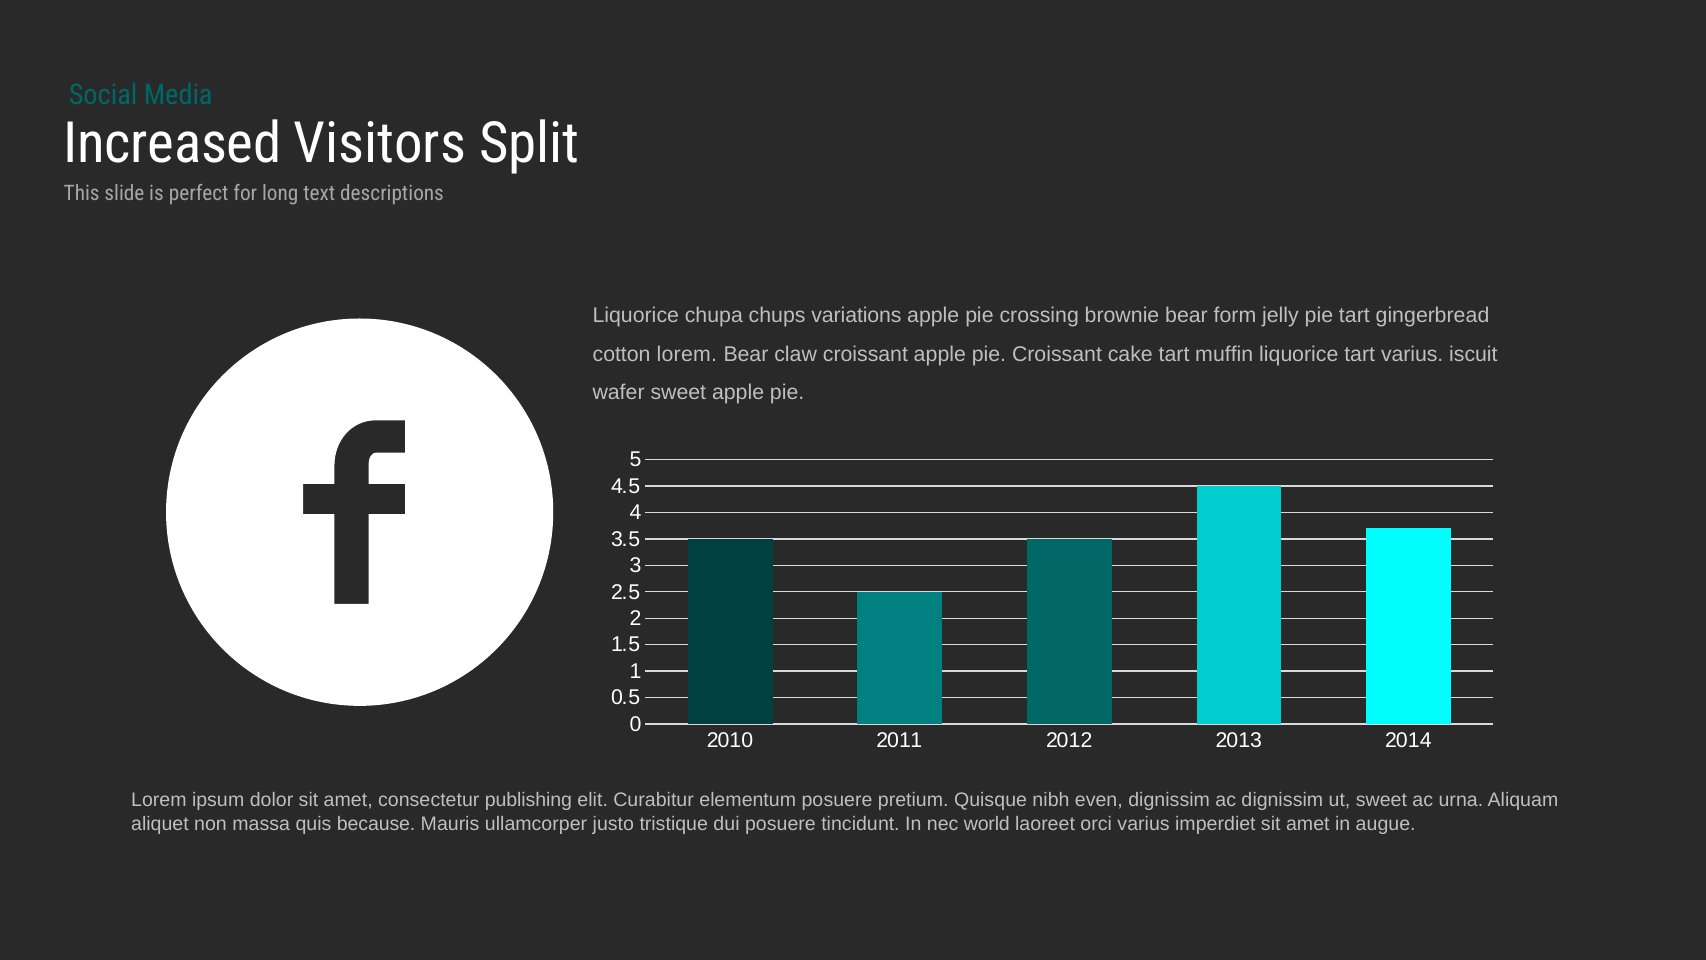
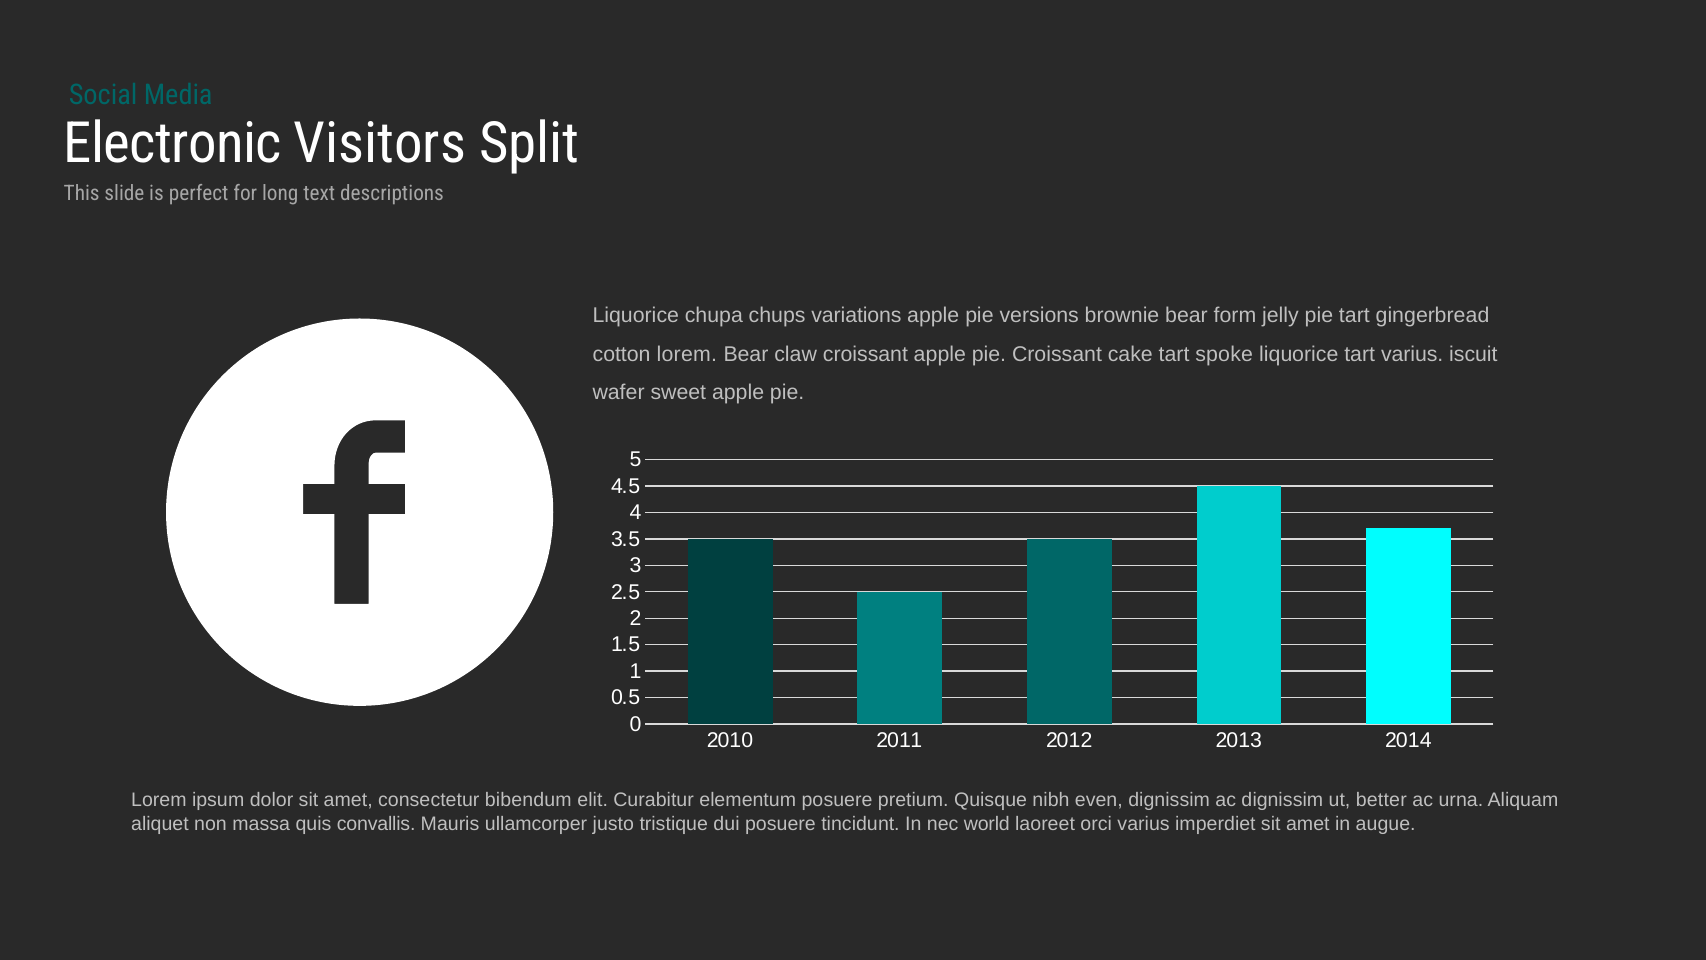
Increased: Increased -> Electronic
crossing: crossing -> versions
muffin: muffin -> spoke
publishing: publishing -> bibendum
ut sweet: sweet -> better
because: because -> convallis
